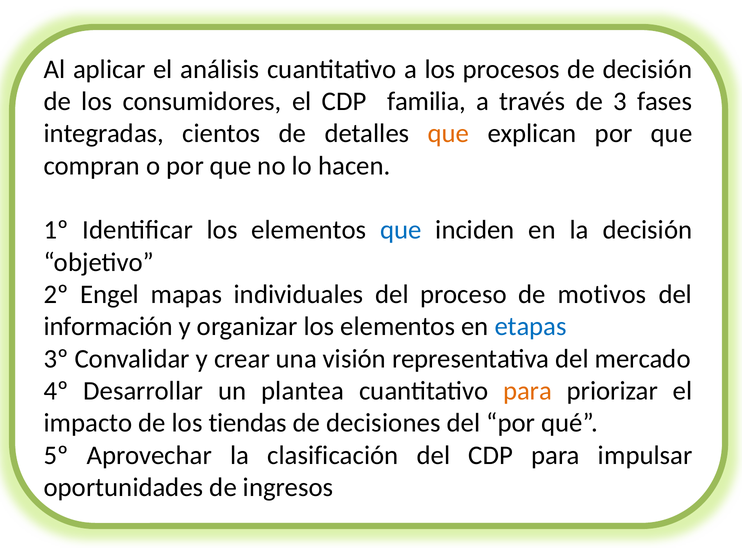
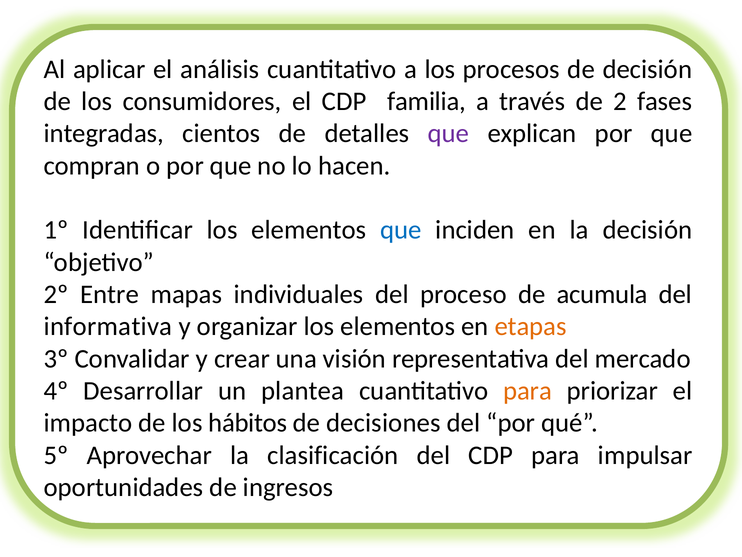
3: 3 -> 2
que at (449, 133) colour: orange -> purple
Engel: Engel -> Entre
motivos: motivos -> acumula
información: información -> informativa
etapas colour: blue -> orange
tiendas: tiendas -> hábitos
